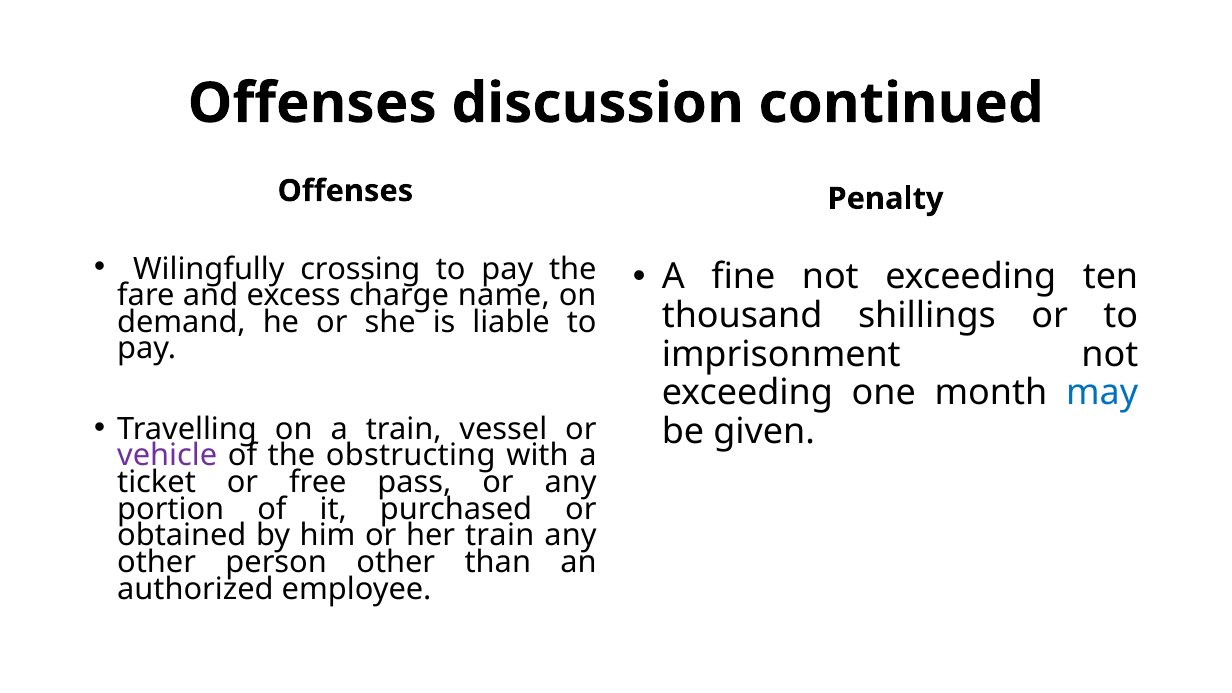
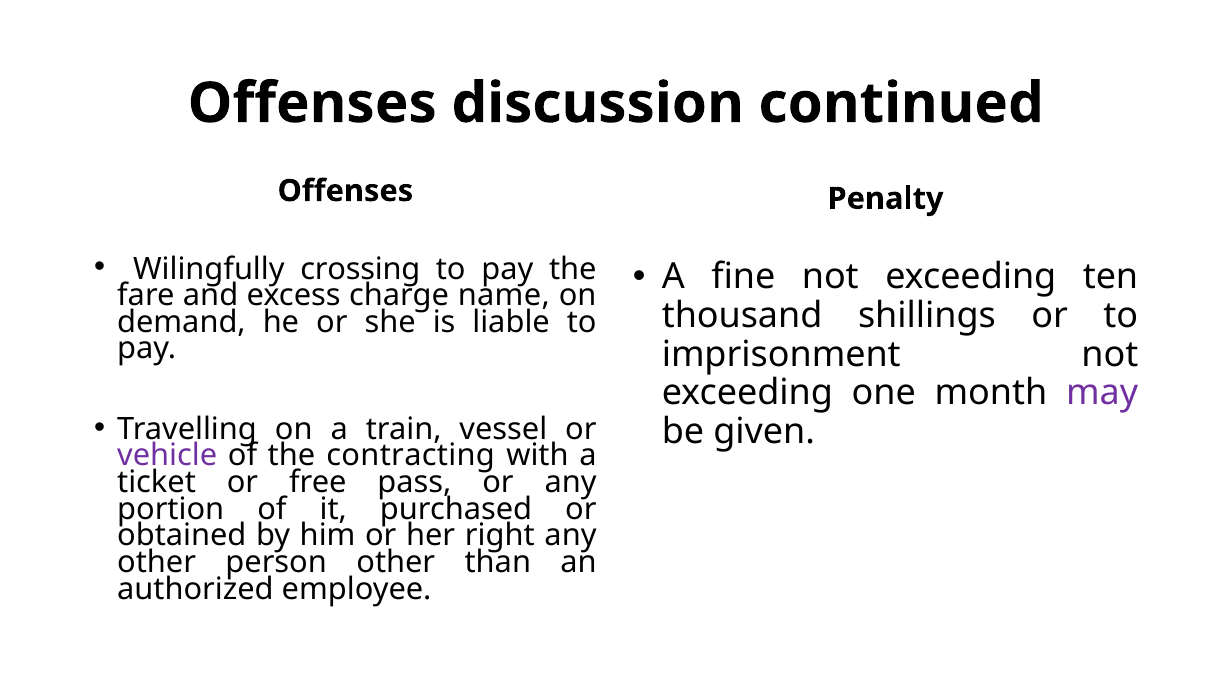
may colour: blue -> purple
obstructing: obstructing -> contracting
her train: train -> right
